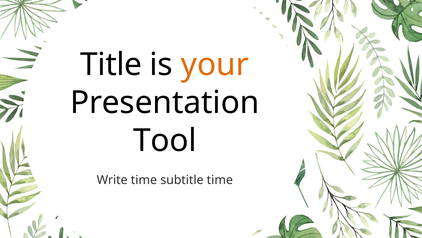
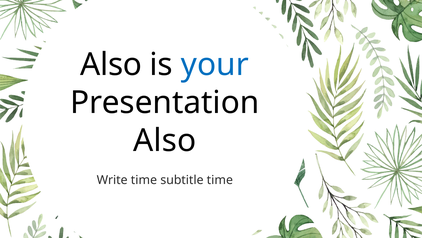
Title at (111, 64): Title -> Also
your colour: orange -> blue
Tool at (165, 140): Tool -> Also
